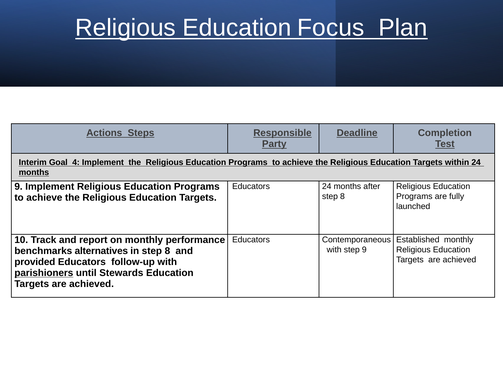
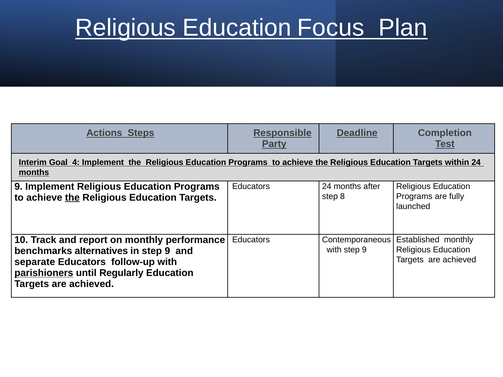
the at (72, 198) underline: none -> present
in step 8: 8 -> 9
provided: provided -> separate
Stewards: Stewards -> Regularly
